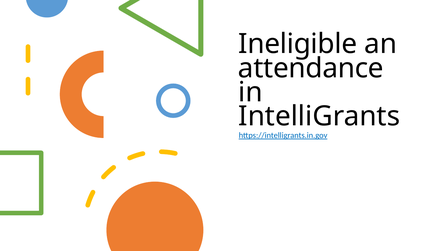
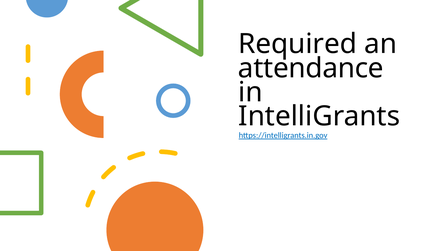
Ineligible: Ineligible -> Required
